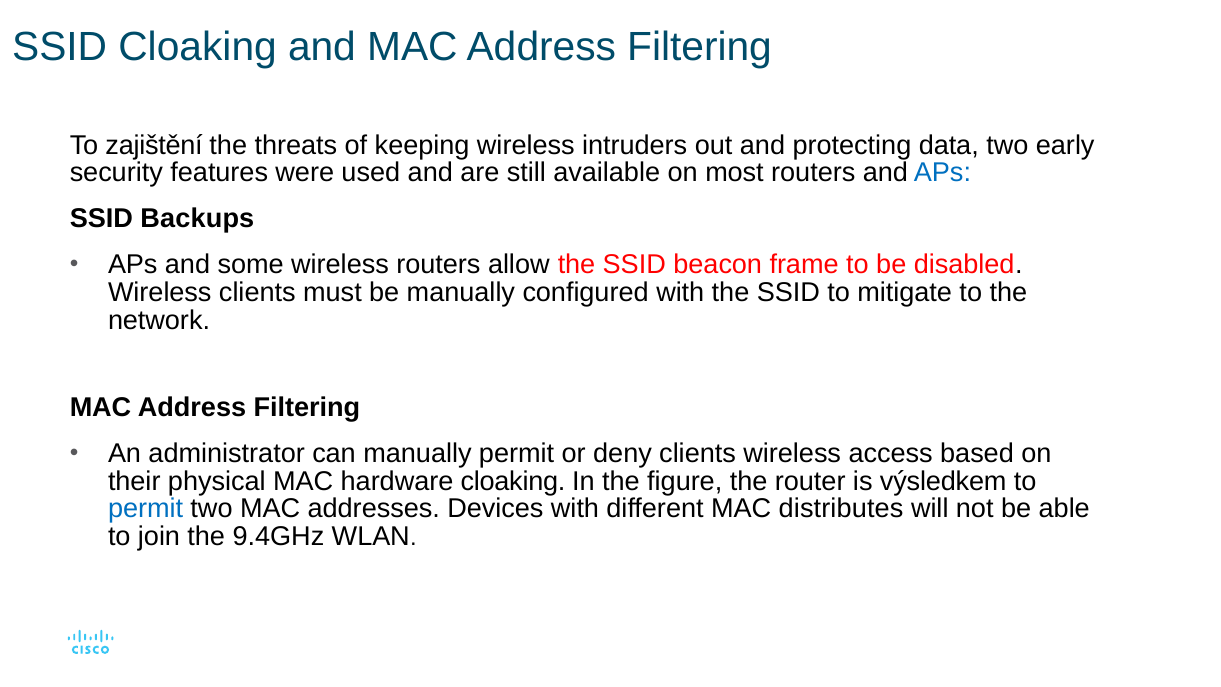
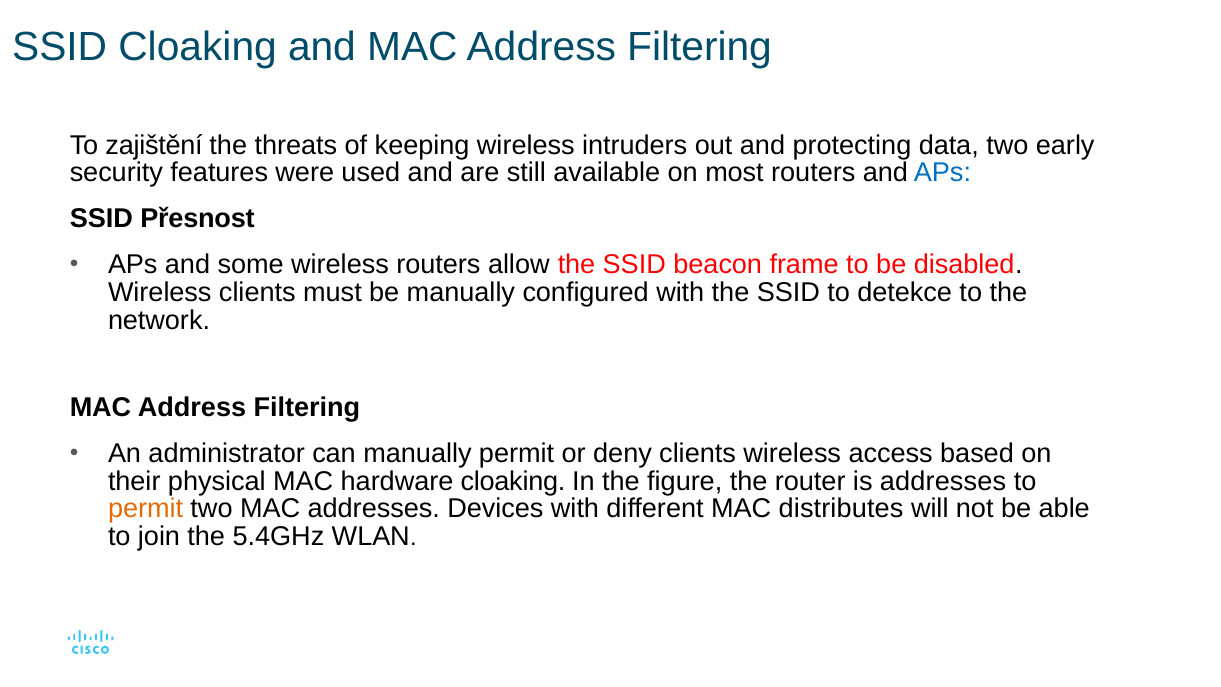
Backups: Backups -> Přesnost
mitigate: mitigate -> detekce
is výsledkem: výsledkem -> addresses
permit at (146, 509) colour: blue -> orange
9.4GHz: 9.4GHz -> 5.4GHz
